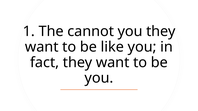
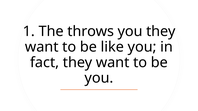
cannot: cannot -> throws
